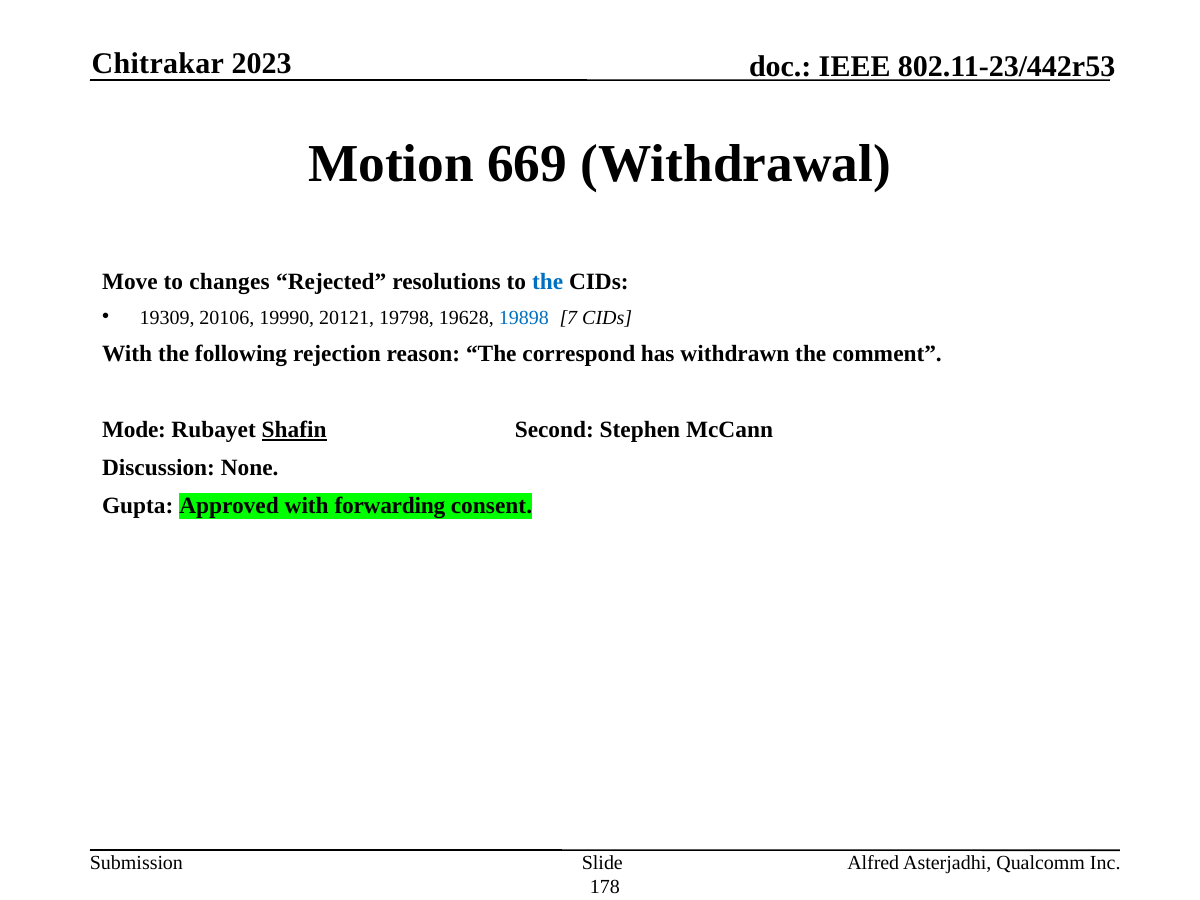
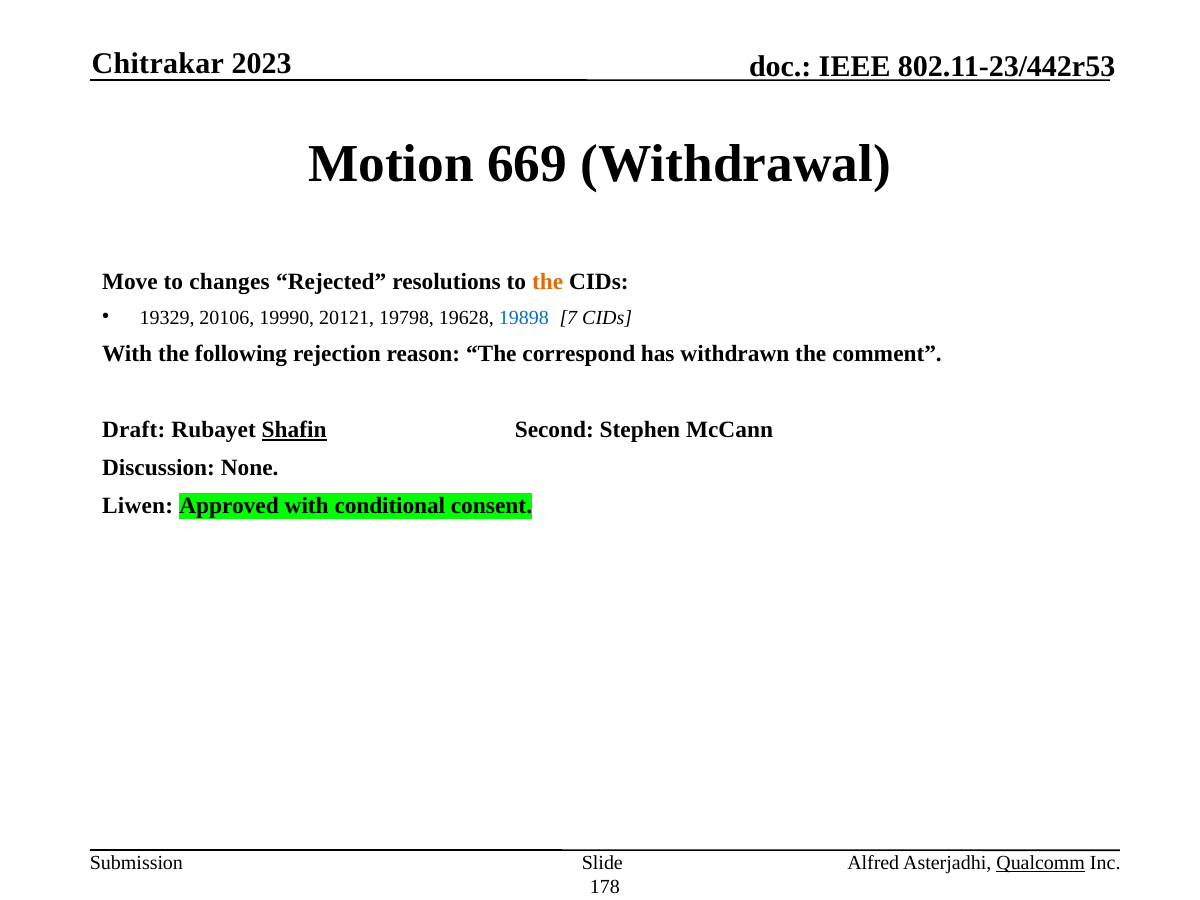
the at (548, 282) colour: blue -> orange
19309: 19309 -> 19329
Mode: Mode -> Draft
Gupta: Gupta -> Liwen
forwarding: forwarding -> conditional
Qualcomm underline: none -> present
